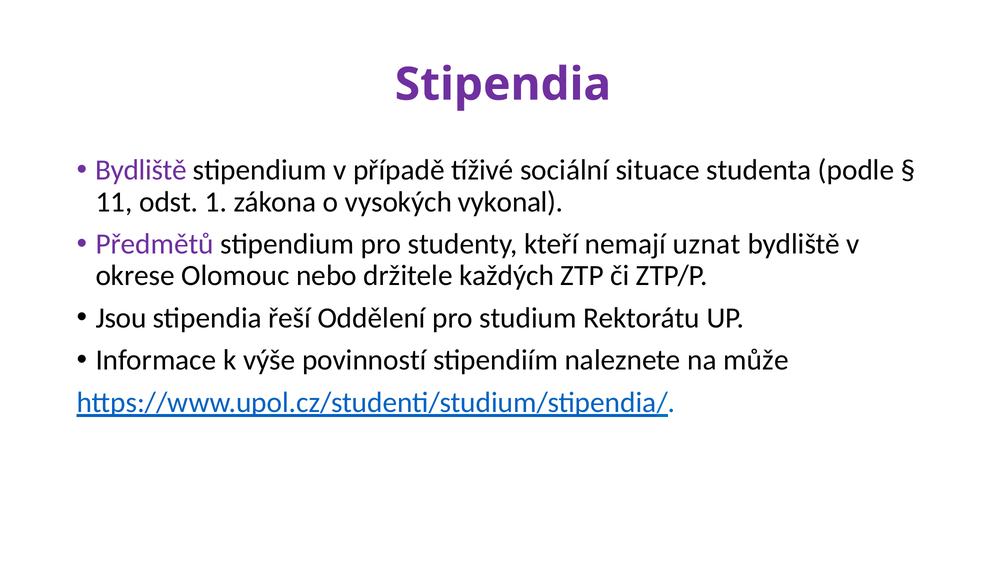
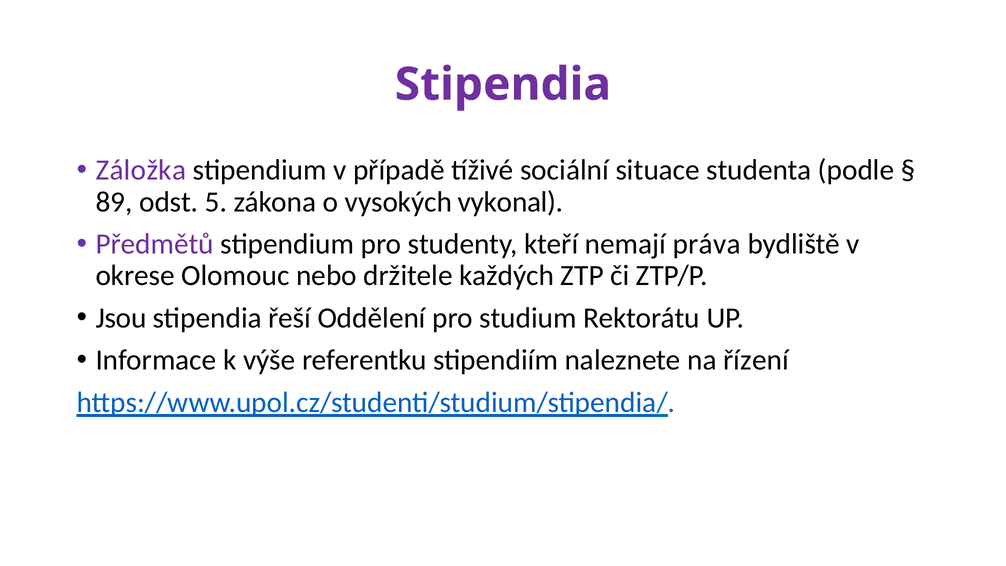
Bydliště at (141, 170): Bydliště -> Záložka
11: 11 -> 89
1: 1 -> 5
uznat: uznat -> práva
povinností: povinností -> referentku
může: může -> řízení
